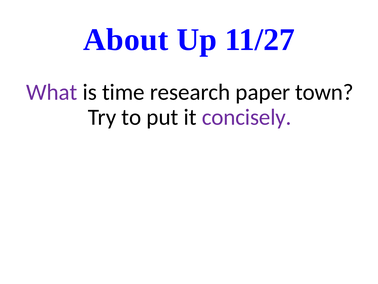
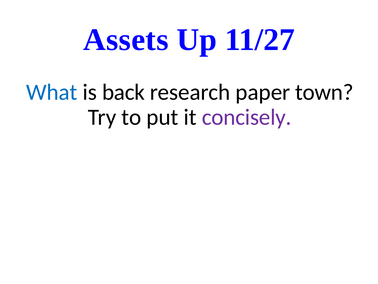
About: About -> Assets
What colour: purple -> blue
time: time -> back
